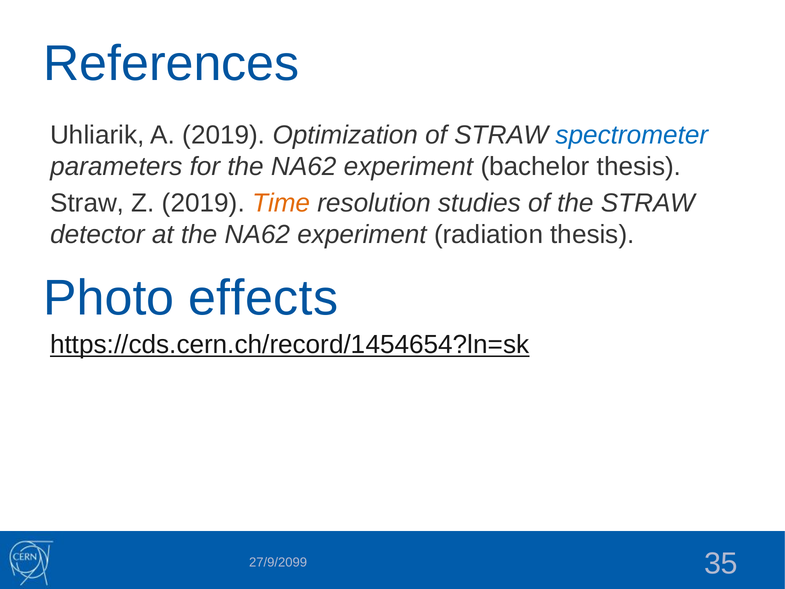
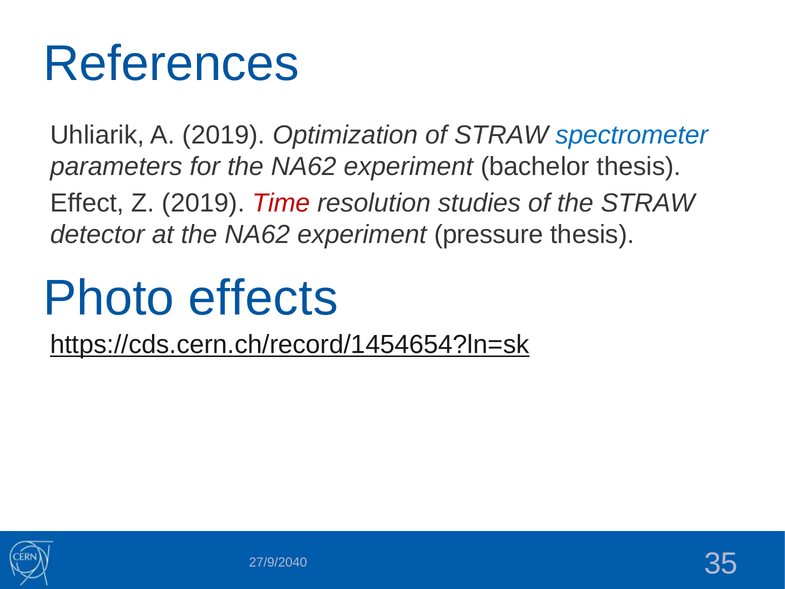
Straw at (87, 203): Straw -> Effect
Time colour: orange -> red
radiation: radiation -> pressure
27/9/2099: 27/9/2099 -> 27/9/2040
